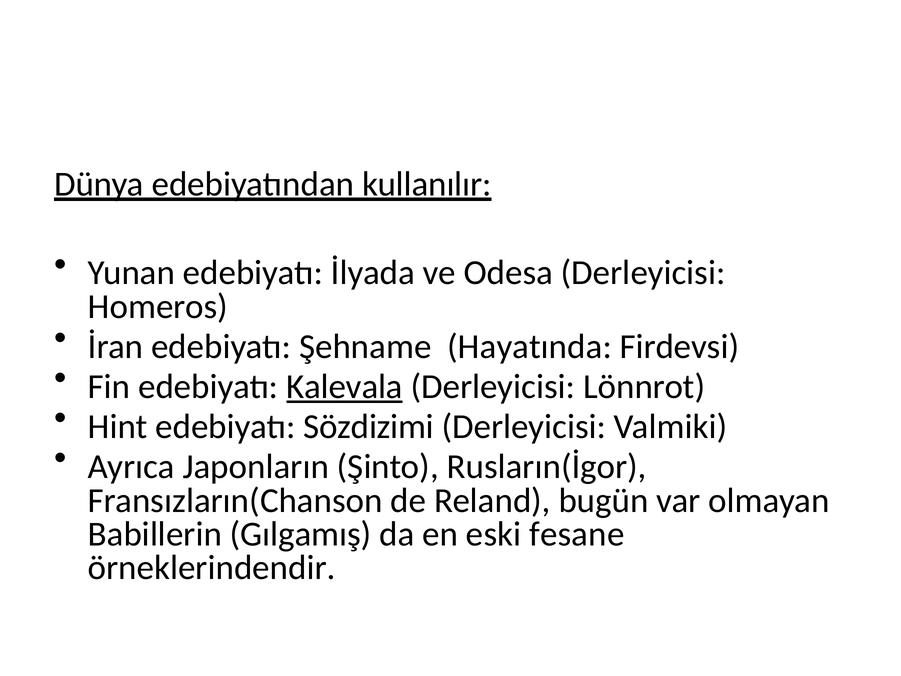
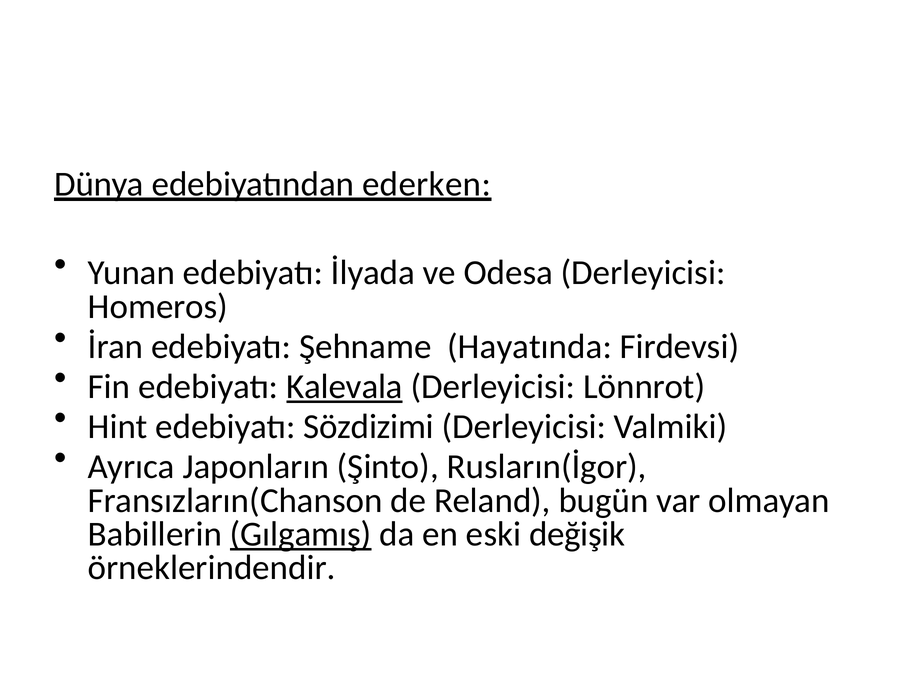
kullanılır: kullanılır -> ederken
Gılgamış underline: none -> present
fesane: fesane -> değişik
